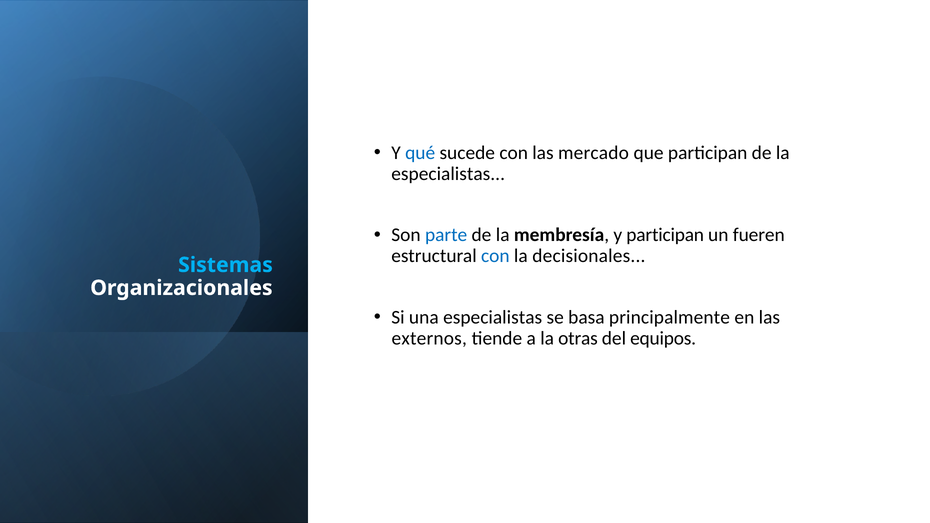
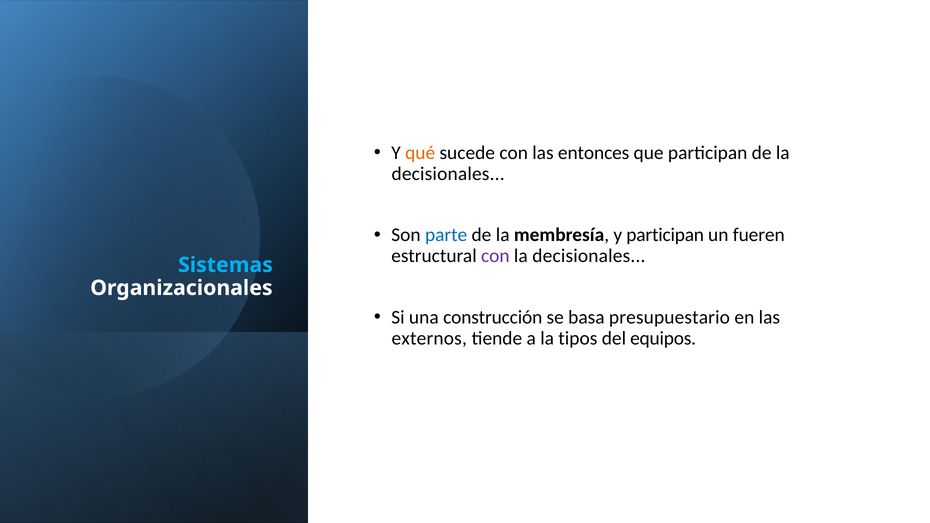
qué colour: blue -> orange
mercado: mercado -> entonces
especialistas at (448, 174): especialistas -> decisionales
con at (495, 256) colour: blue -> purple
una especialistas: especialistas -> construcción
principalmente: principalmente -> presupuestario
otras: otras -> tipos
